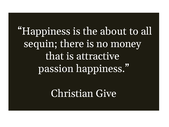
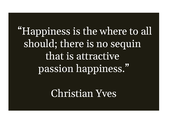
about: about -> where
sequin: sequin -> should
money: money -> sequin
Give: Give -> Yves
